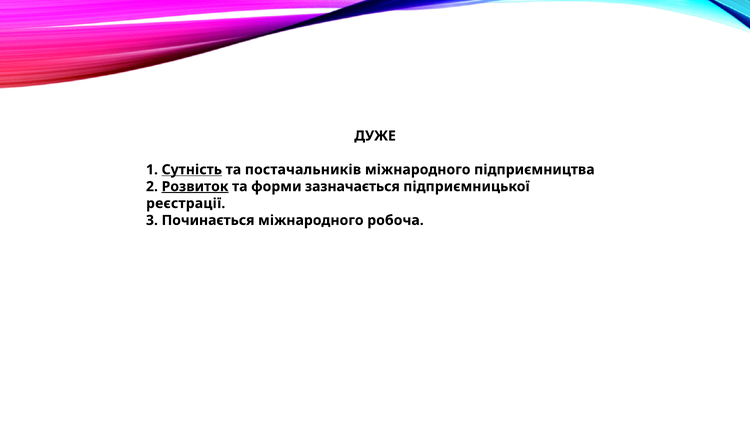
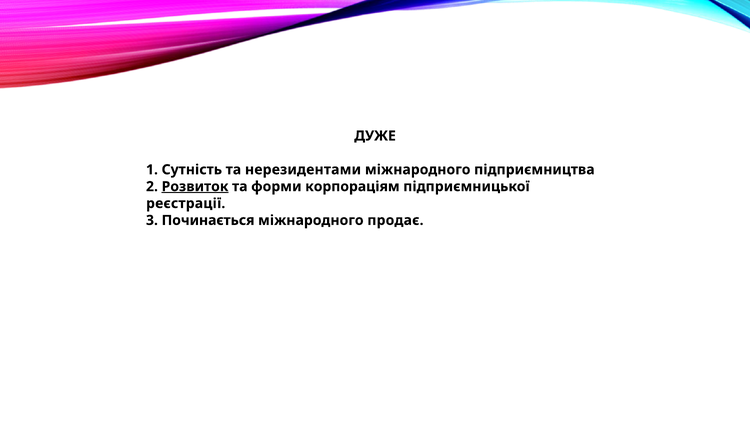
Сутність underline: present -> none
постачальників: постачальників -> нерезидентами
зазначається: зазначається -> корпораціям
робоча: робоча -> продає
